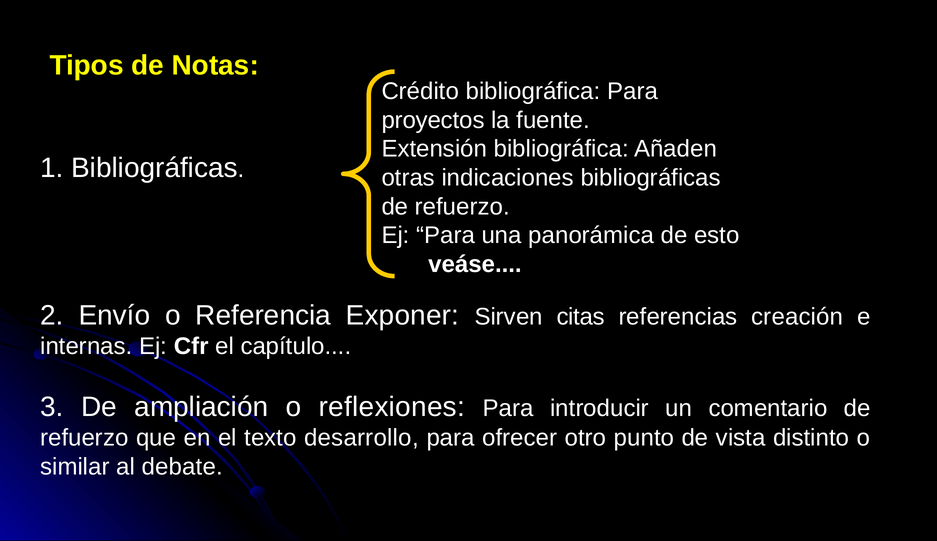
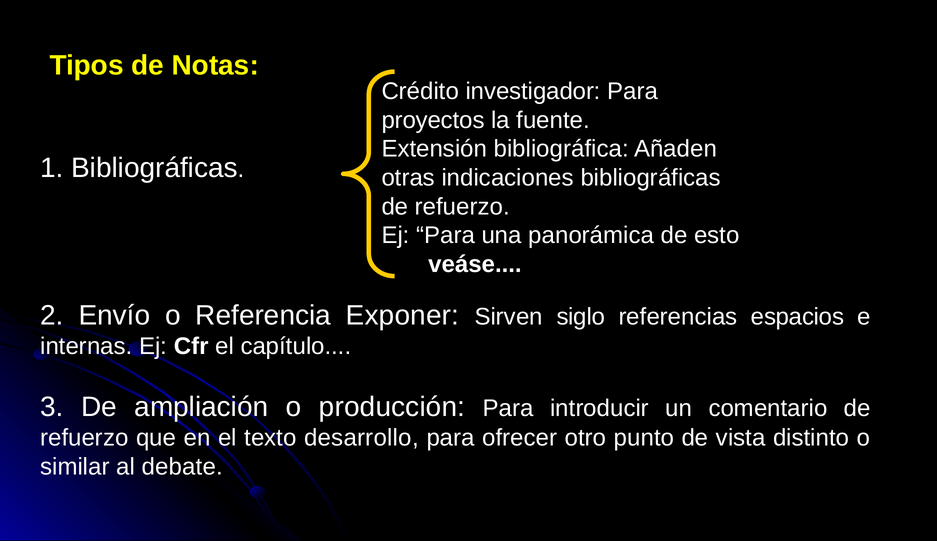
Crédito bibliográfica: bibliográfica -> investigador
citas: citas -> siglo
creación: creación -> espacios
reflexiones: reflexiones -> producción
